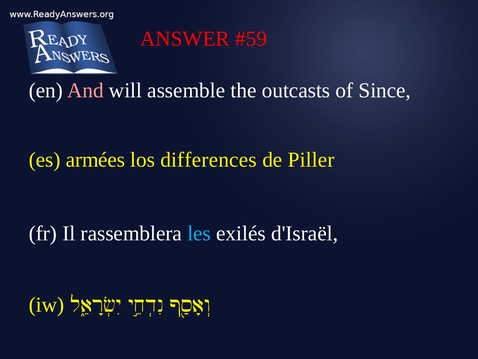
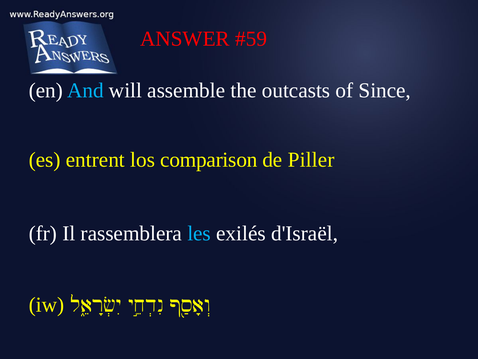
And colour: pink -> light blue
armées: armées -> entrent
differences: differences -> comparison
